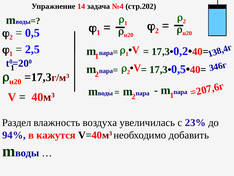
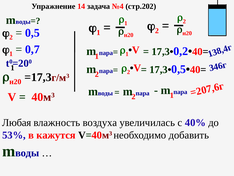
2,5: 2,5 -> 0,7
Раздел: Раздел -> Любая
23%: 23% -> 40%
94%: 94% -> 53%
